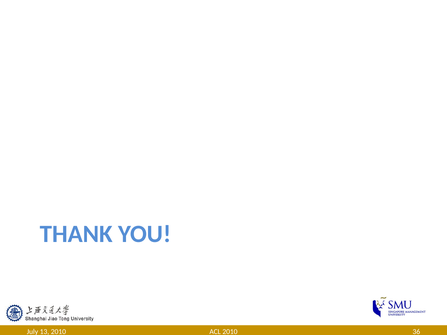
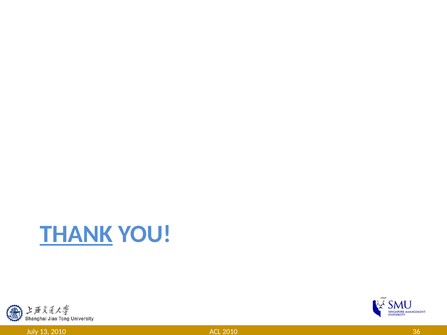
THANK underline: none -> present
